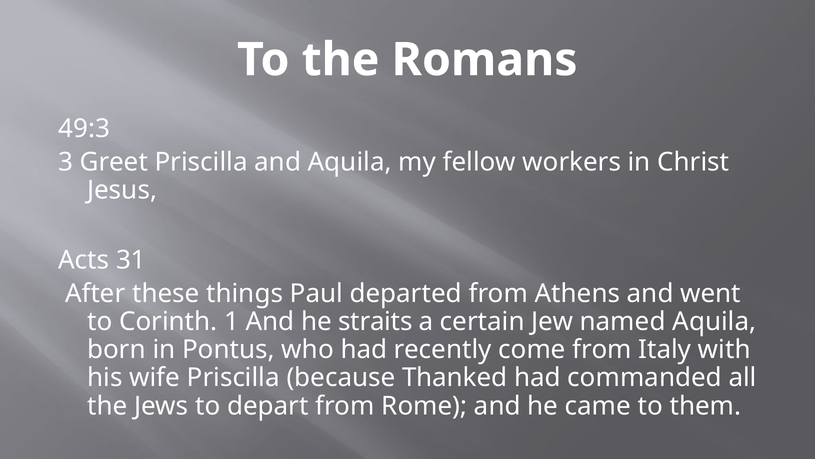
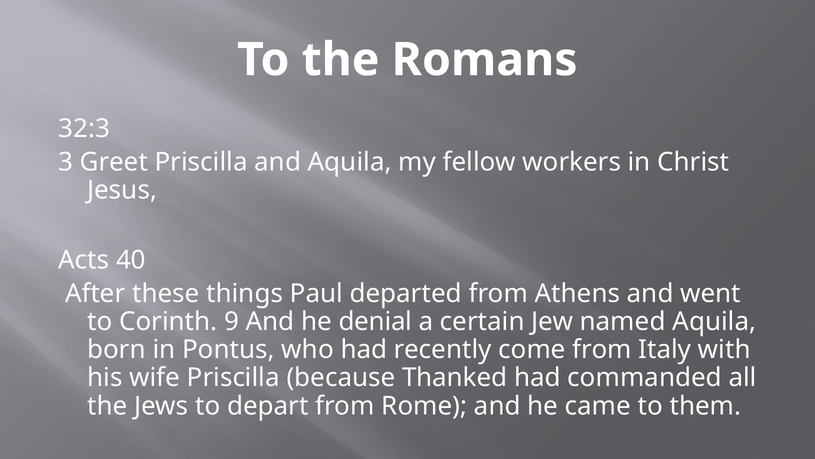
49:3: 49:3 -> 32:3
31: 31 -> 40
1: 1 -> 9
straits: straits -> denial
